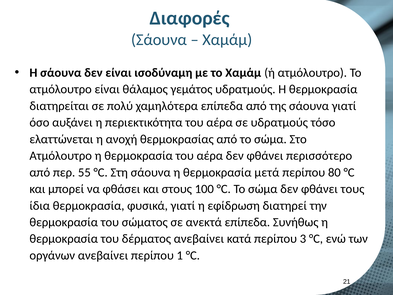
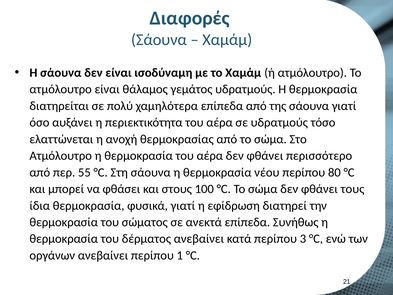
μετά: μετά -> νέου
